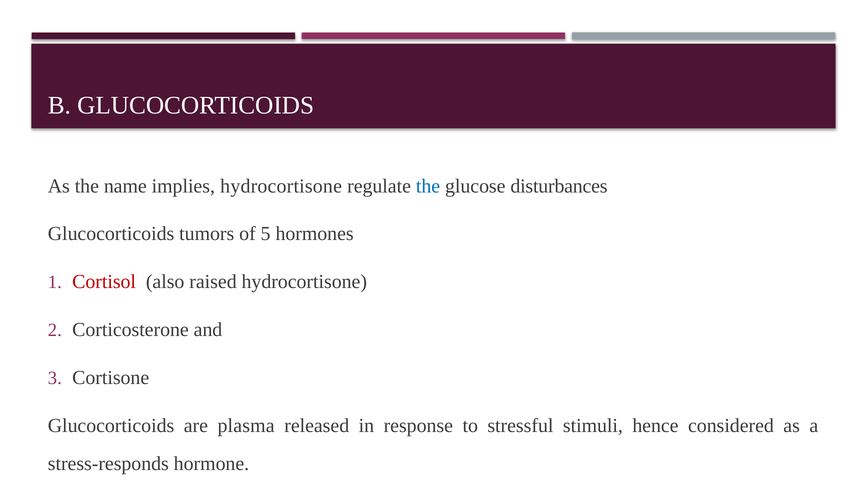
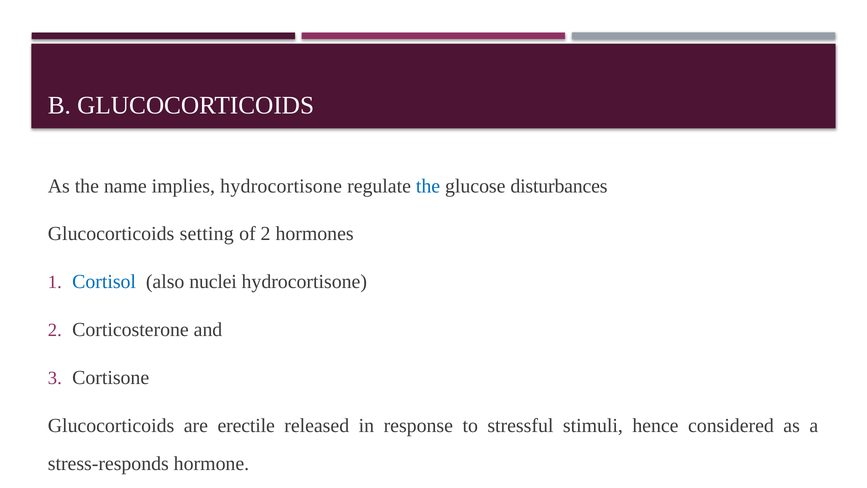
tumors: tumors -> setting
of 5: 5 -> 2
Cortisol colour: red -> blue
raised: raised -> nuclei
plasma: plasma -> erectile
